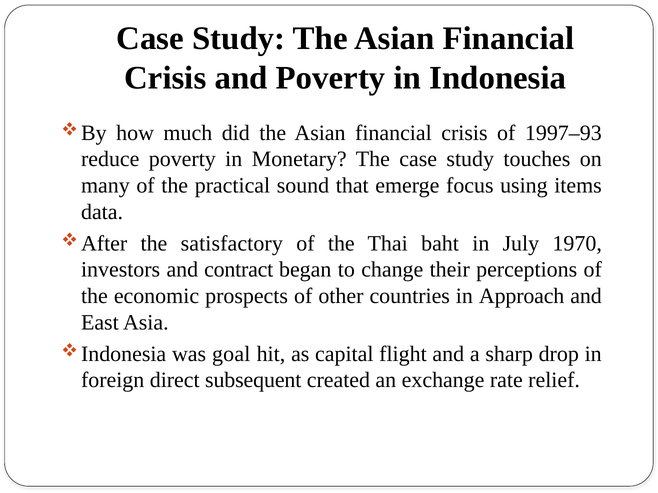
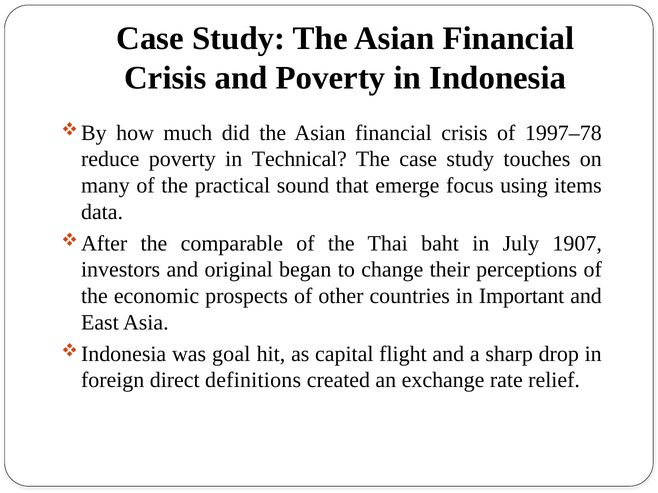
1997–93: 1997–93 -> 1997–78
Monetary: Monetary -> Technical
satisfactory: satisfactory -> comparable
1970: 1970 -> 1907
contract: contract -> original
Approach: Approach -> Important
subsequent: subsequent -> definitions
